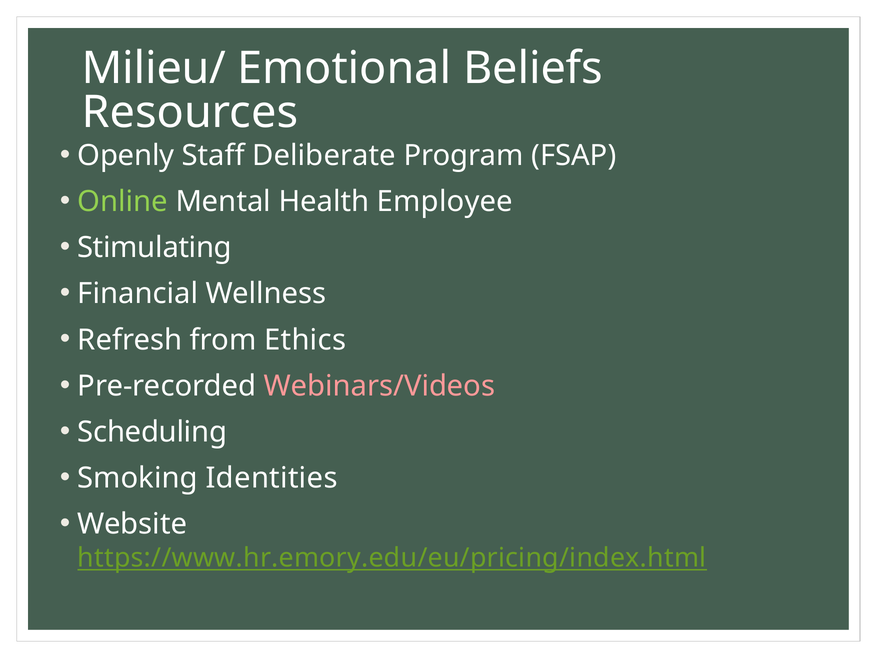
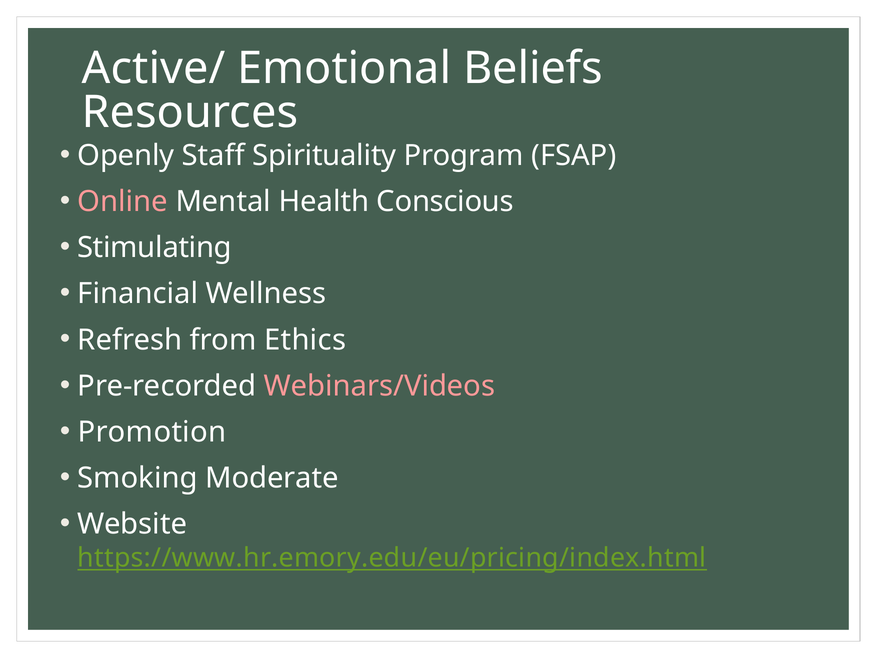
Milieu/: Milieu/ -> Active/
Deliberate: Deliberate -> Spirituality
Online colour: light green -> pink
Employee: Employee -> Conscious
Scheduling: Scheduling -> Promotion
Identities: Identities -> Moderate
